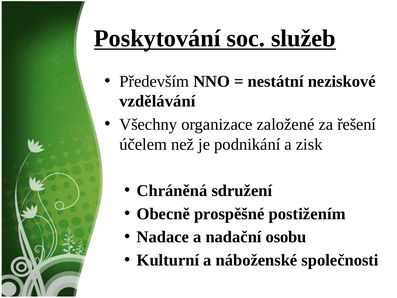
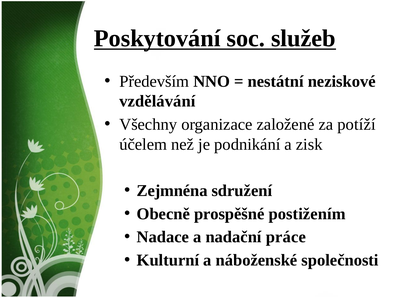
řešení: řešení -> potíží
Chráněná: Chráněná -> Zejmnéna
osobu: osobu -> práce
